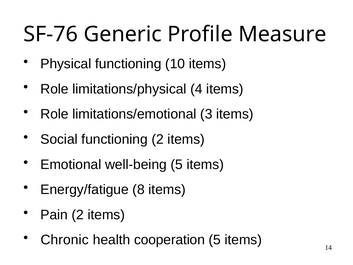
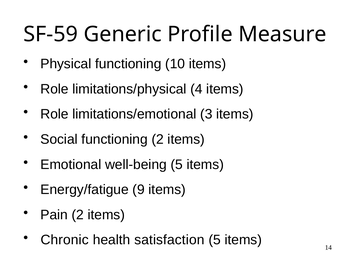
SF-76: SF-76 -> SF-59
8: 8 -> 9
cooperation: cooperation -> satisfaction
